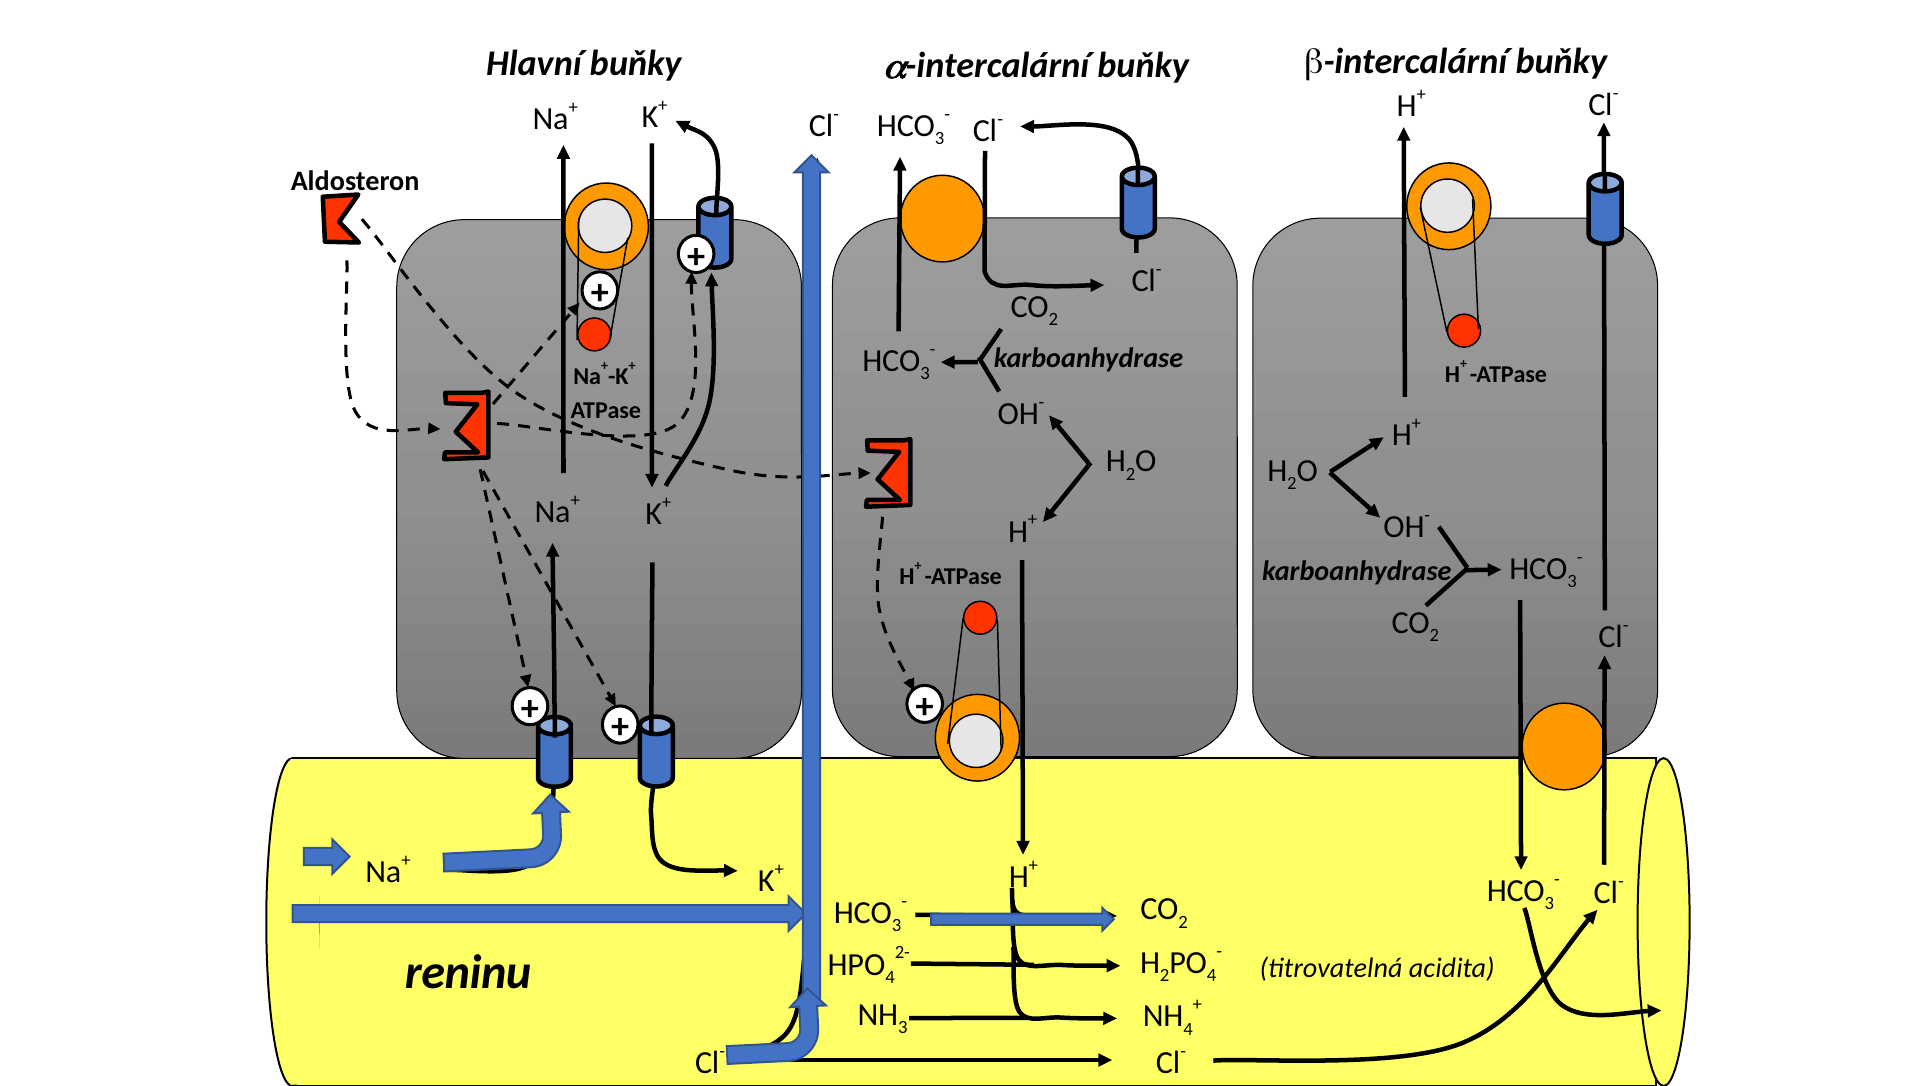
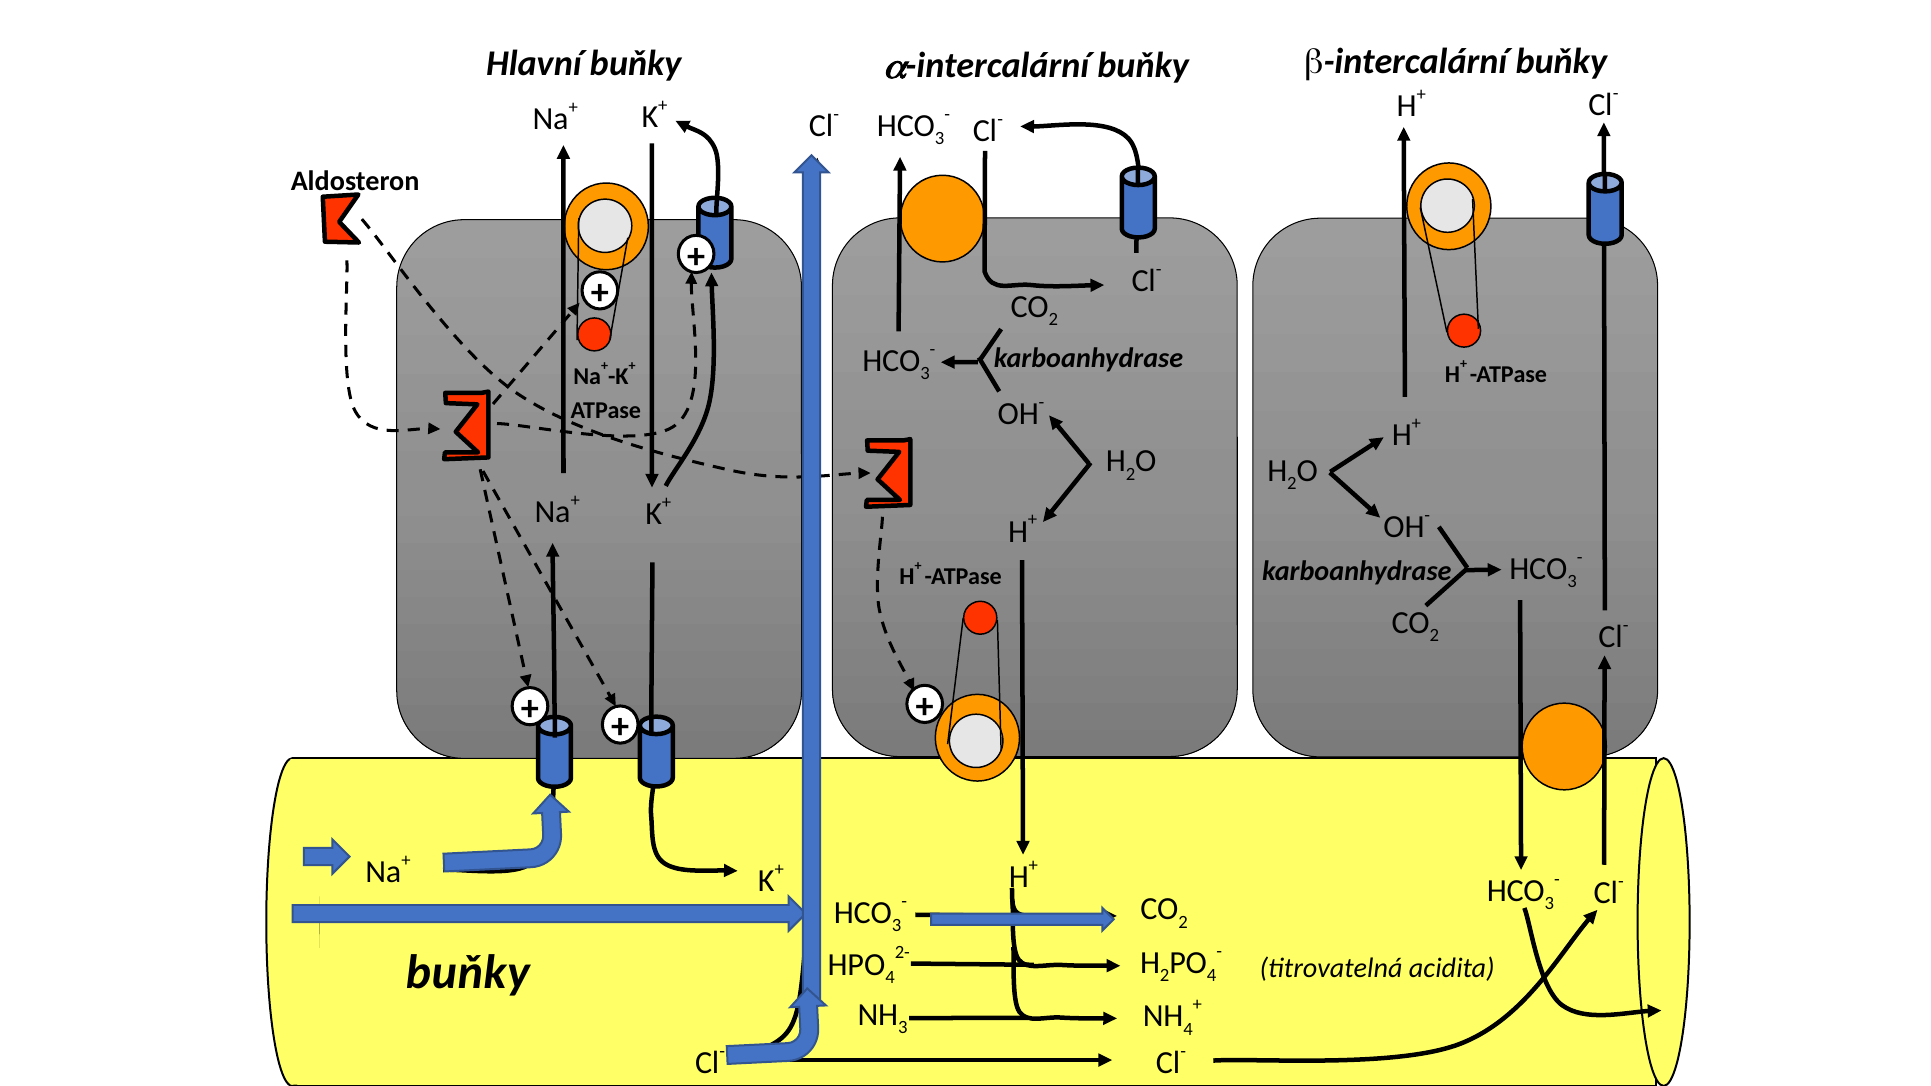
reninu at (468, 973): reninu -> buňky
